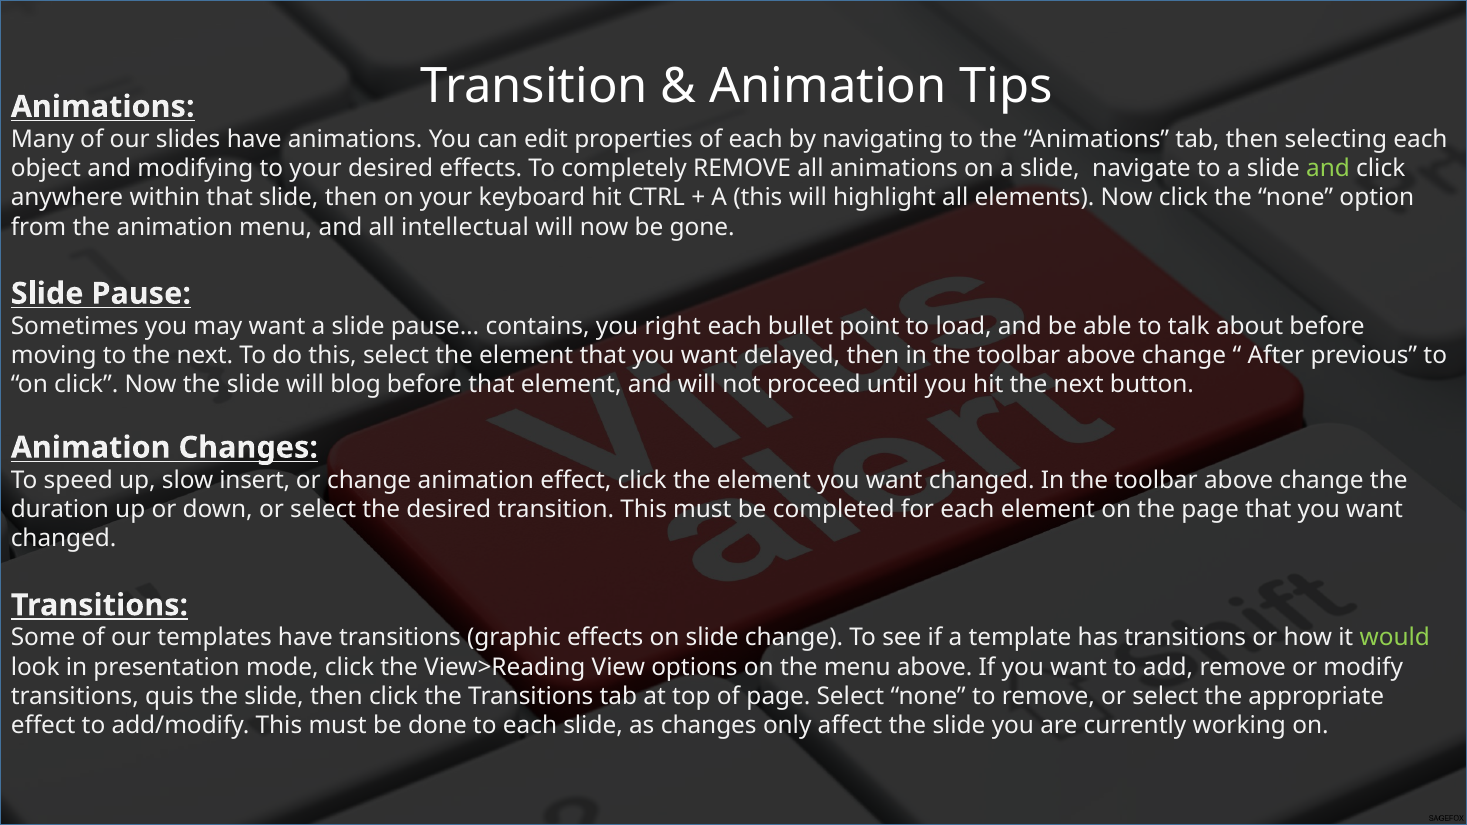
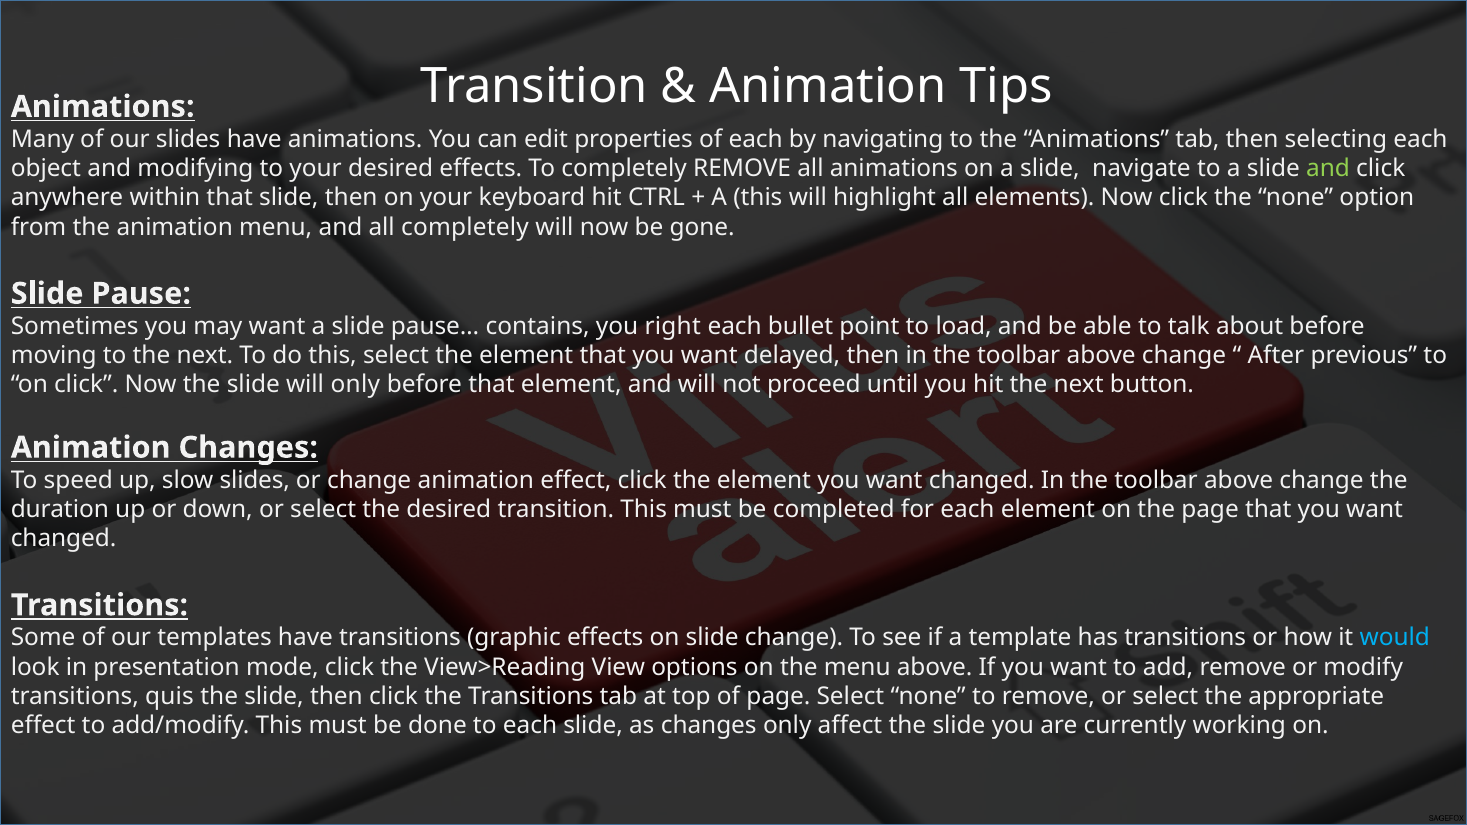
all intellectual: intellectual -> completely
will blog: blog -> only
slow insert: insert -> slides
would colour: light green -> light blue
